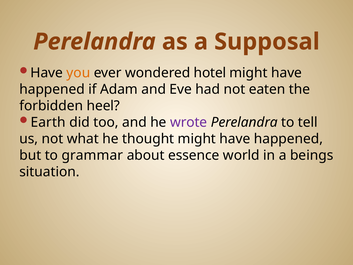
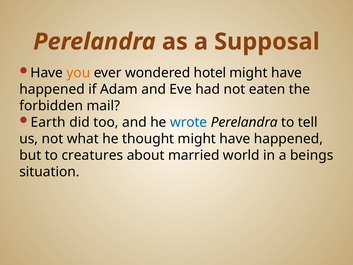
heel: heel -> mail
wrote colour: purple -> blue
grammar: grammar -> creatures
essence: essence -> married
